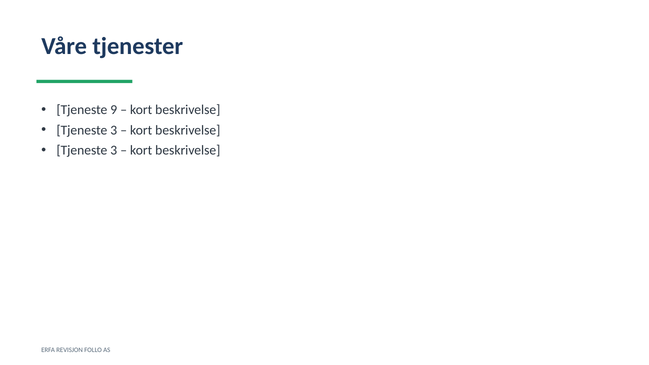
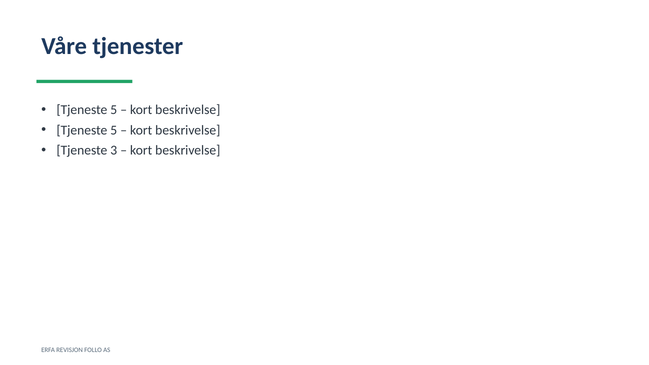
9 at (114, 110): 9 -> 5
3 at (114, 130): 3 -> 5
